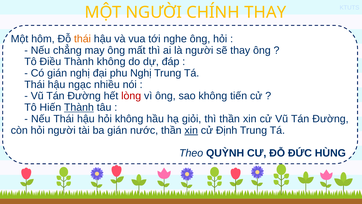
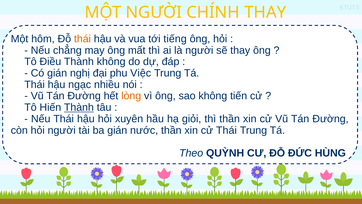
nghe: nghe -> tiếng
phu Nghị: Nghị -> Việc
lòng colour: red -> orange
hỏi không: không -> xuyên
xin at (191, 130) underline: present -> none
cử Định: Định -> Thái
